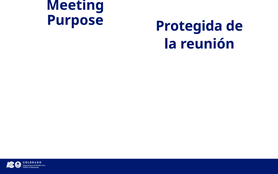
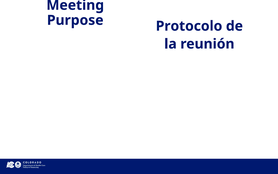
Protegida: Protegida -> Protocolo
